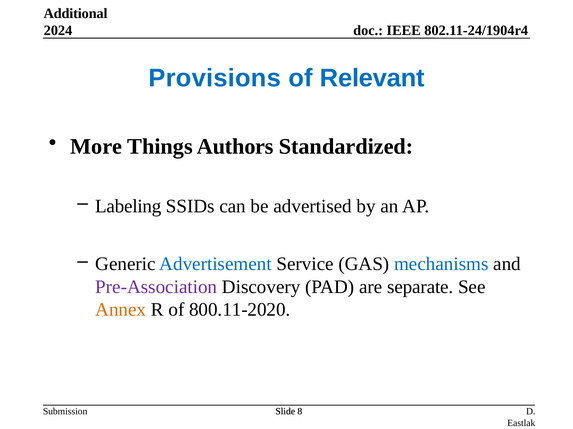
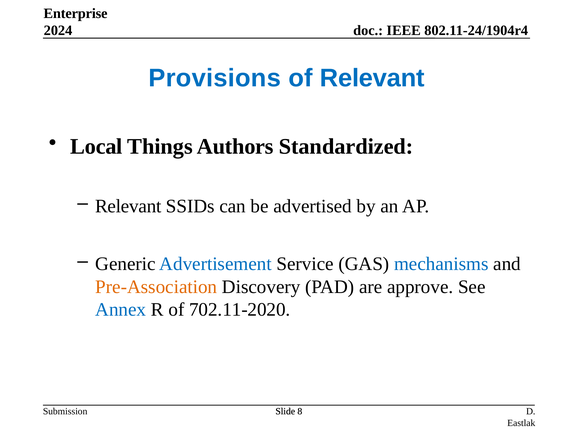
Additional: Additional -> Enterprise
More: More -> Local
Labeling at (128, 206): Labeling -> Relevant
Pre-Association colour: purple -> orange
separate: separate -> approve
Annex colour: orange -> blue
800.11-2020: 800.11-2020 -> 702.11-2020
